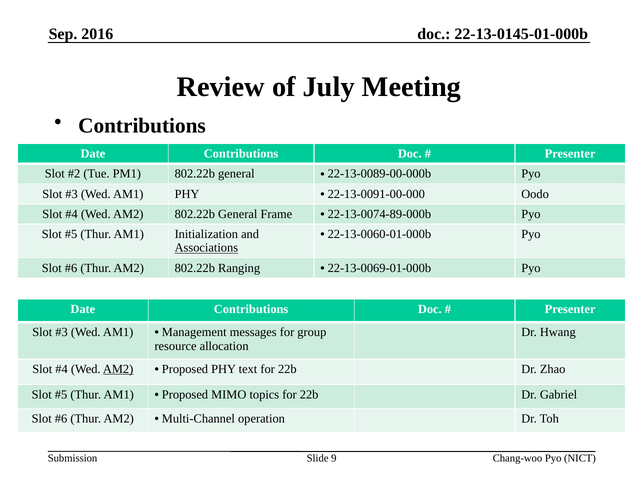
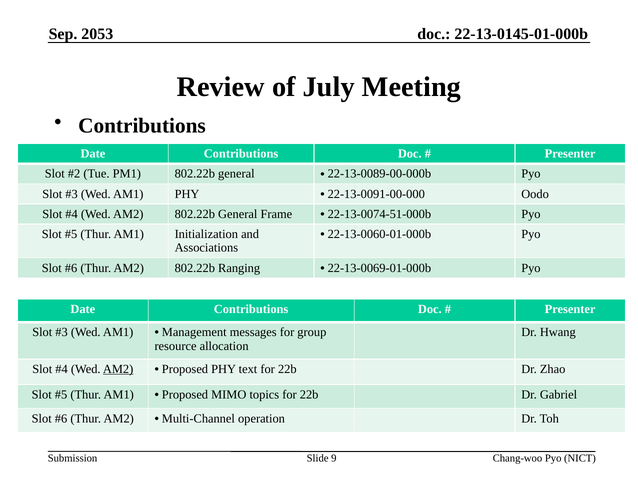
2016: 2016 -> 2053
22-13-0074-89-000b: 22-13-0074-89-000b -> 22-13-0074-51-000b
Associations underline: present -> none
